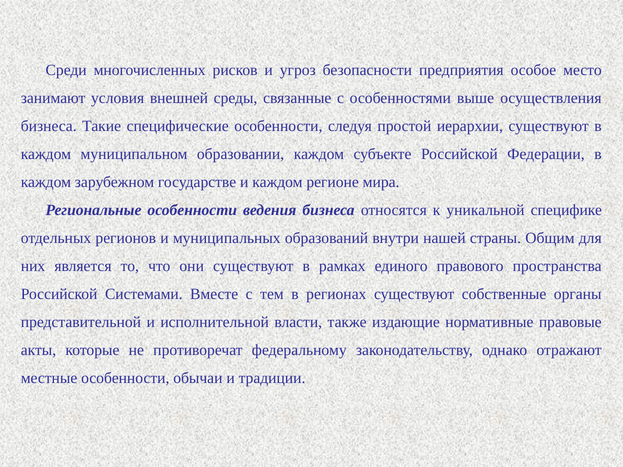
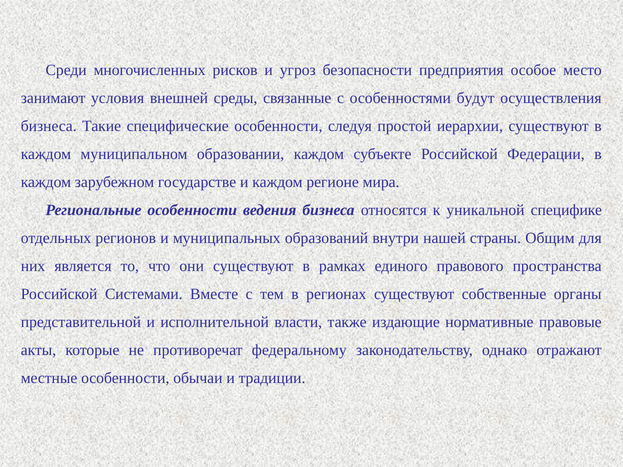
выше: выше -> будут
